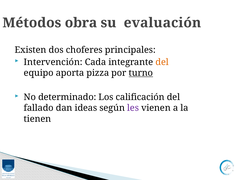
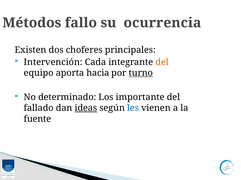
obra: obra -> fallo
evaluación: evaluación -> ocurrencia
pizza: pizza -> hacia
calificación: calificación -> importante
ideas underline: none -> present
les colour: purple -> blue
tienen: tienen -> fuente
